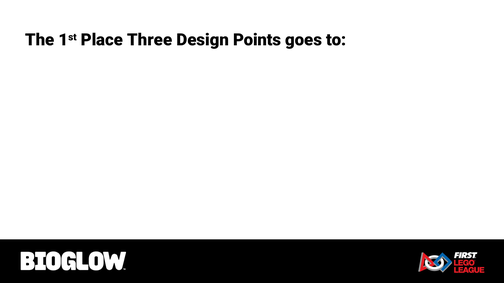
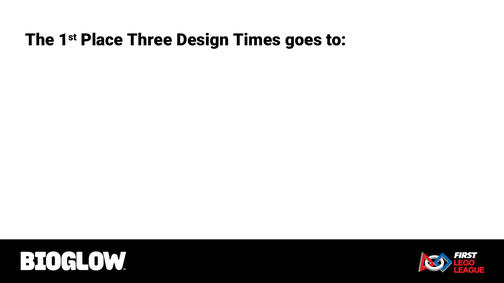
Points: Points -> Times
